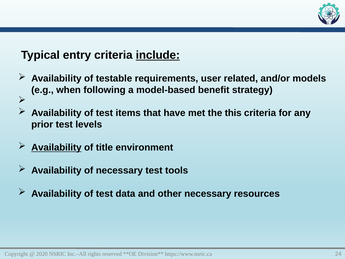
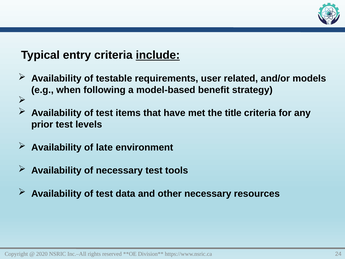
this: this -> title
Availability at (56, 147) underline: present -> none
title: title -> late
